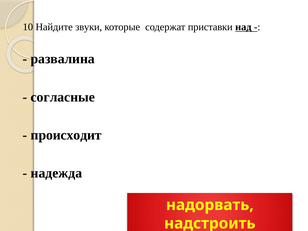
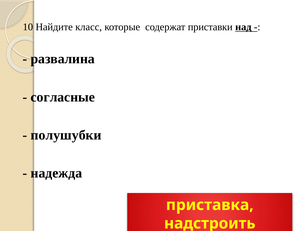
звуки: звуки -> класс
происходит: происходит -> полушубки
надорвать: надорвать -> приставка
